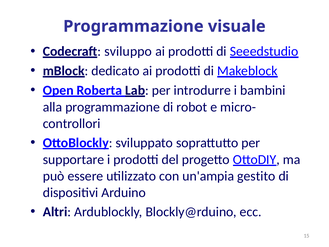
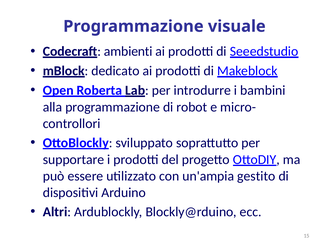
sviluppo: sviluppo -> ambienti
